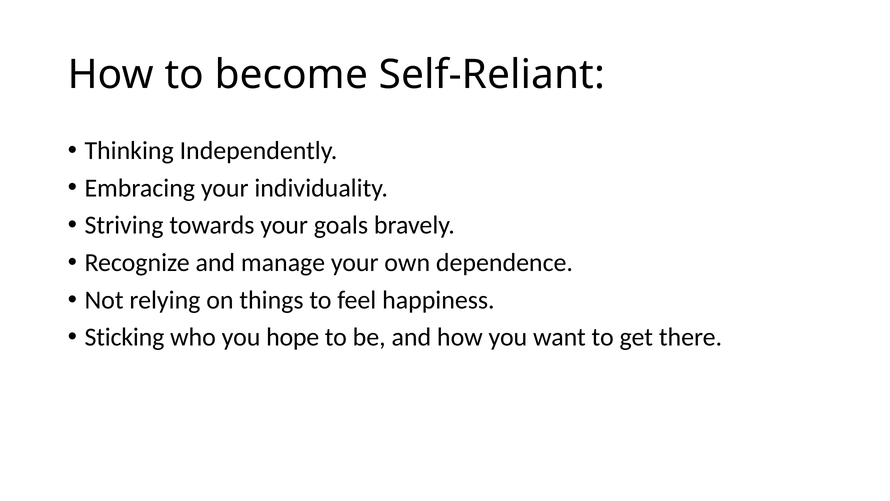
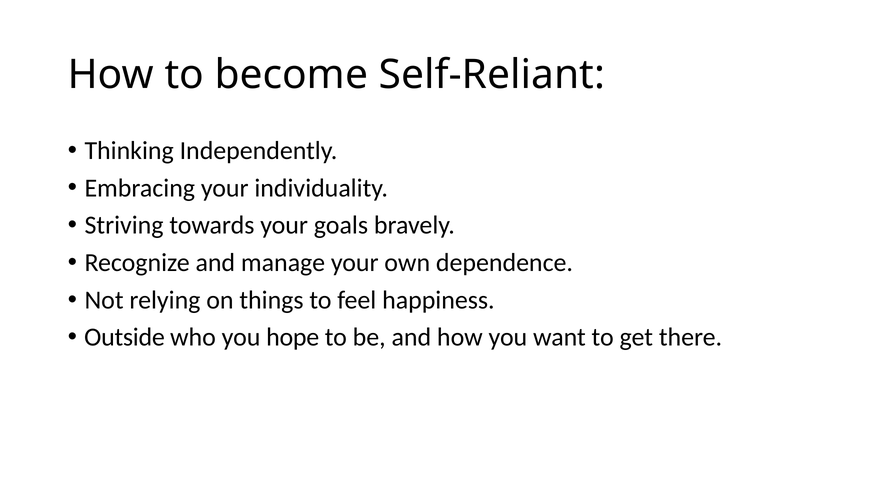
Sticking: Sticking -> Outside
